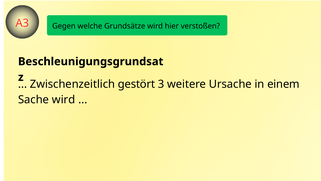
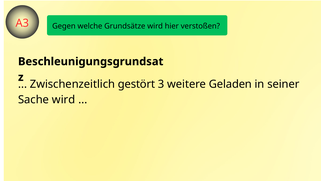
Ursache: Ursache -> Geladen
einem: einem -> seiner
